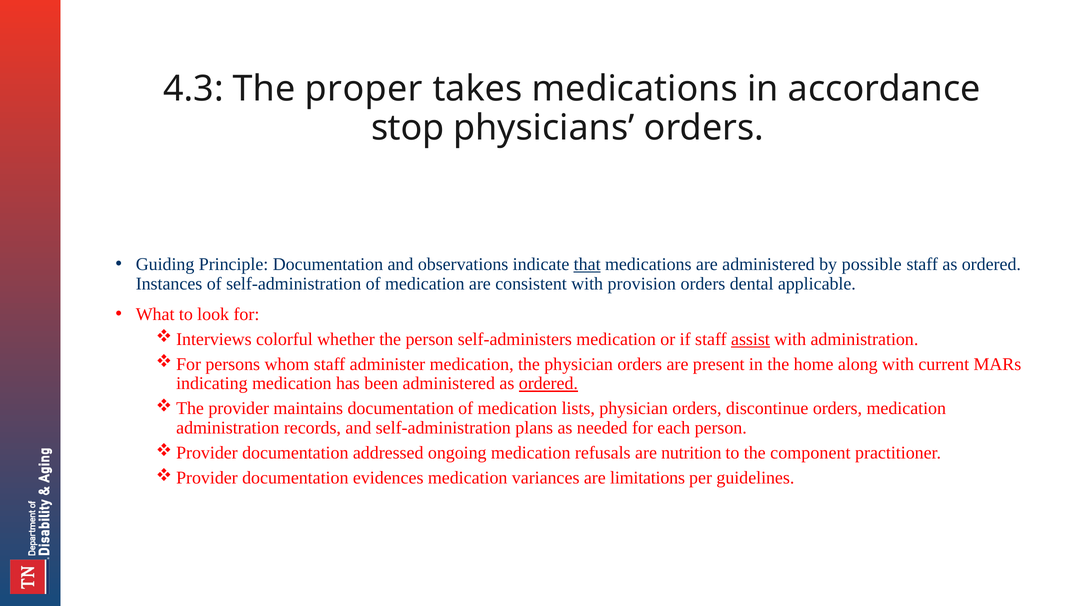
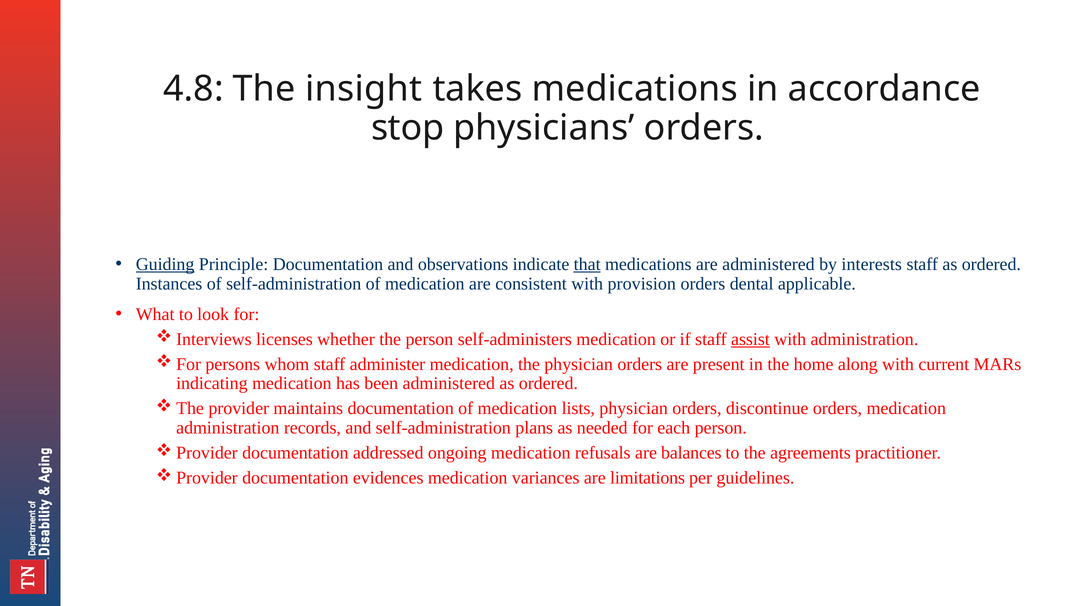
4.3: 4.3 -> 4.8
proper: proper -> insight
Guiding underline: none -> present
possible: possible -> interests
colorful: colorful -> licenses
ordered at (548, 384) underline: present -> none
nutrition: nutrition -> balances
component: component -> agreements
